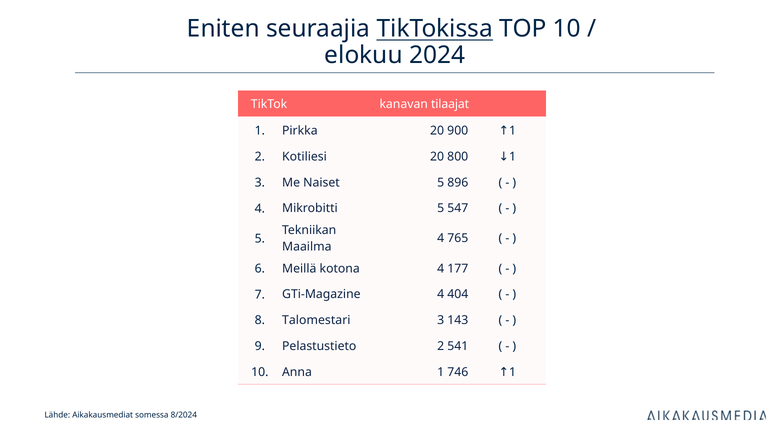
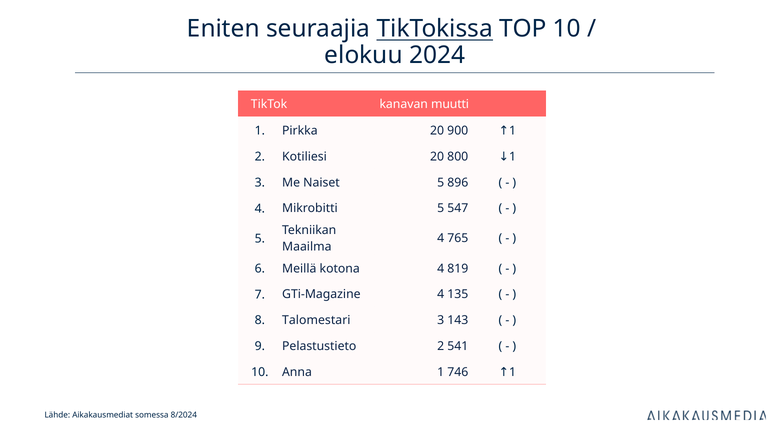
tilaajat: tilaajat -> muutti
177: 177 -> 819
404: 404 -> 135
